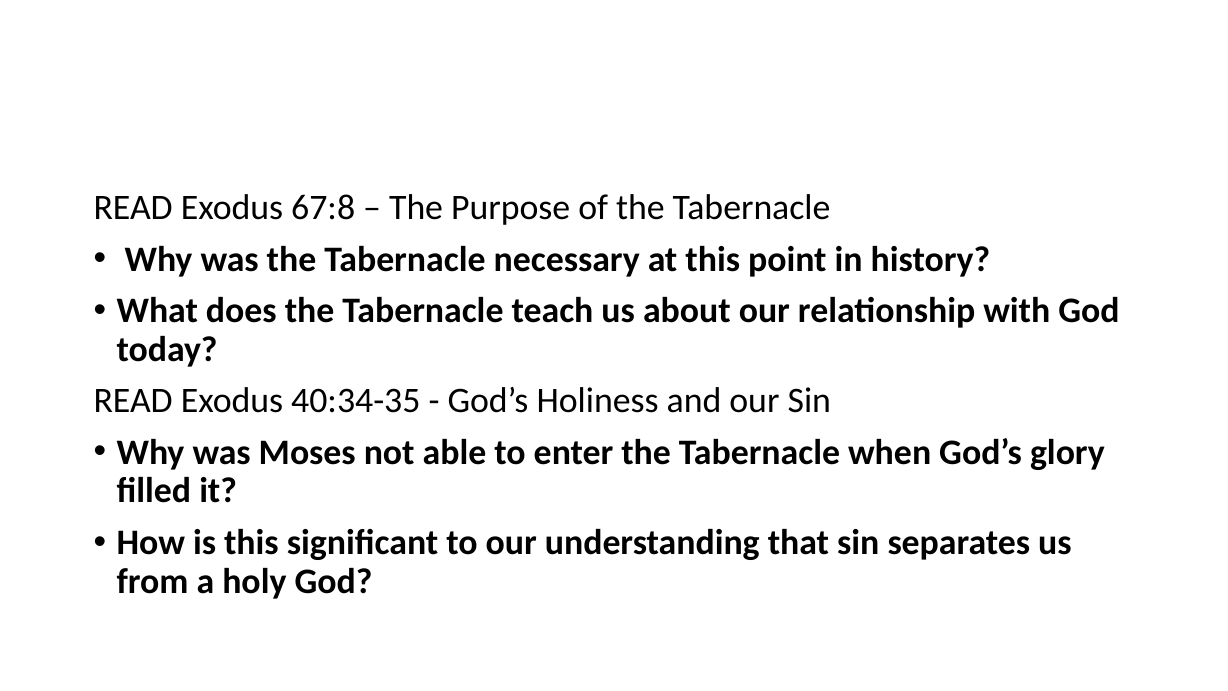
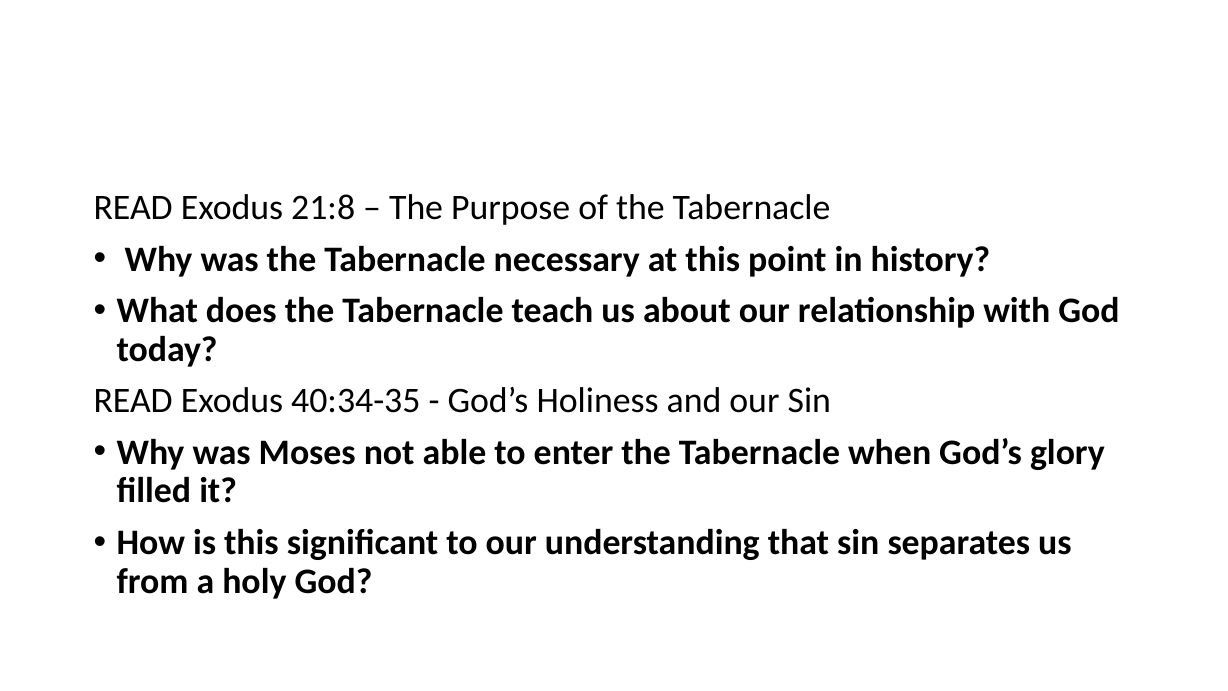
67:8: 67:8 -> 21:8
